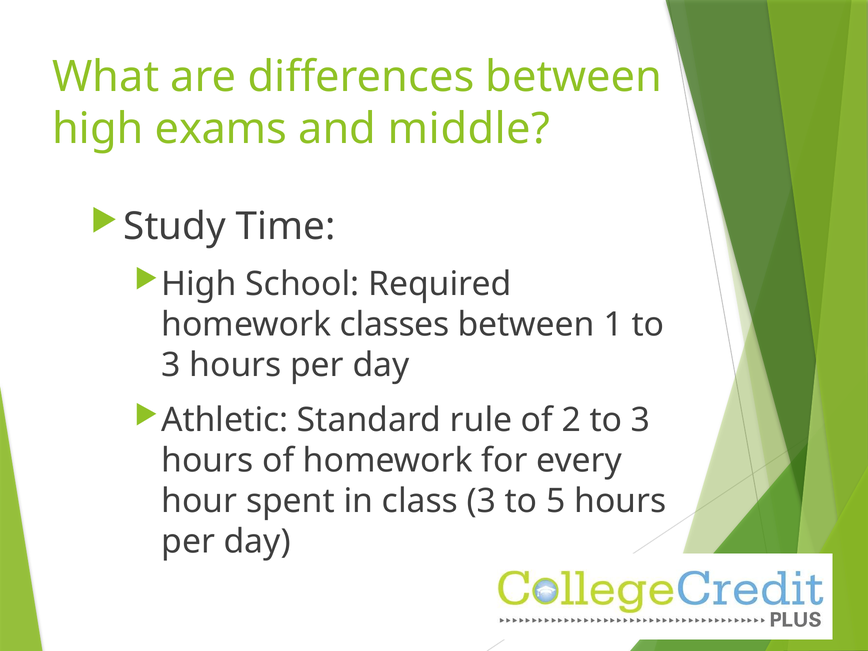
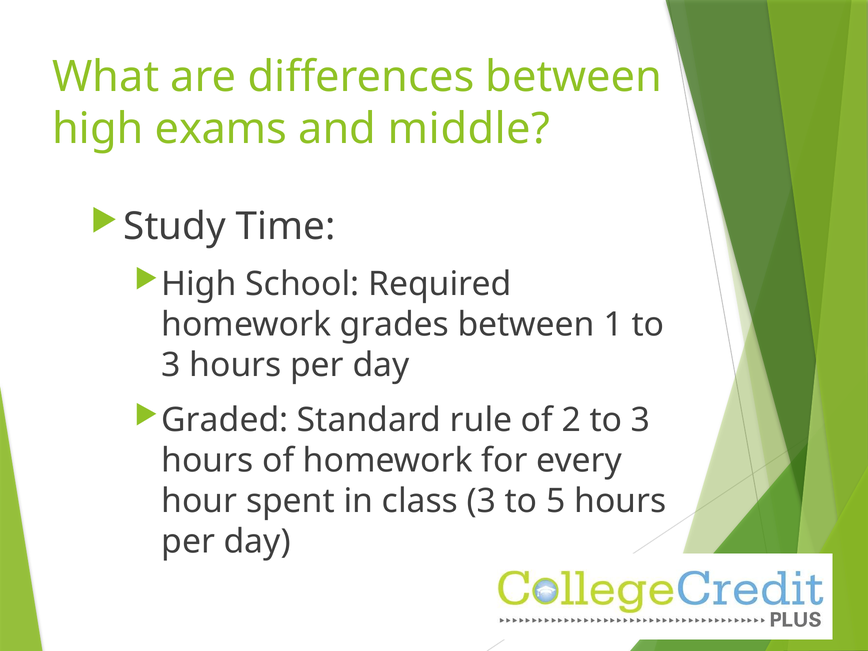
classes: classes -> grades
Athletic: Athletic -> Graded
